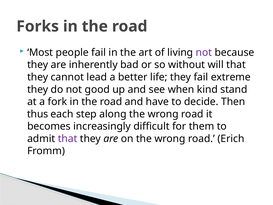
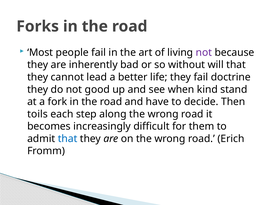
extreme: extreme -> doctrine
thus: thus -> toils
that at (68, 139) colour: purple -> blue
